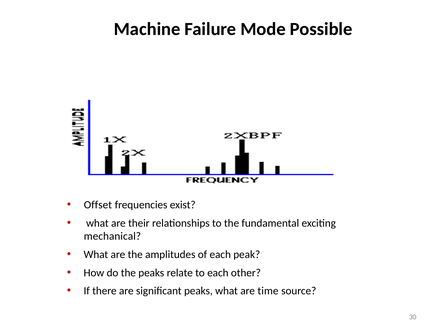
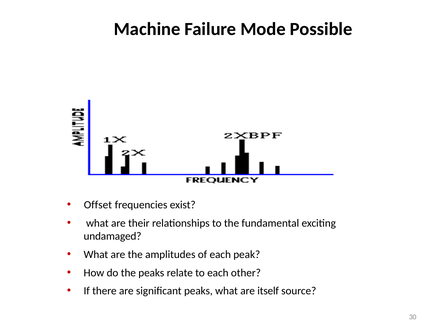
mechanical: mechanical -> undamaged
time: time -> itself
